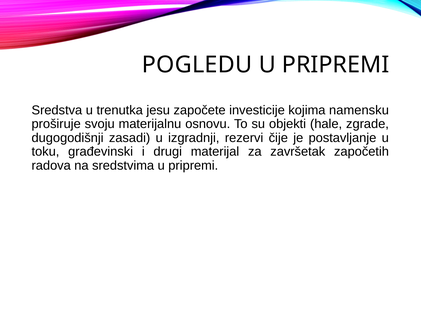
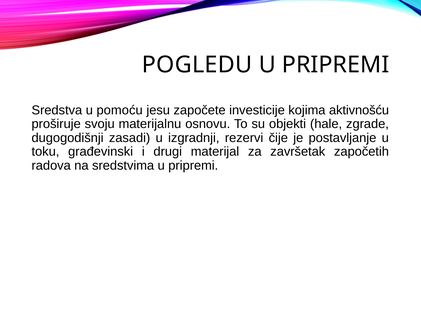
trenutka: trenutka -> pomoću
namensku: namensku -> aktivnošću
